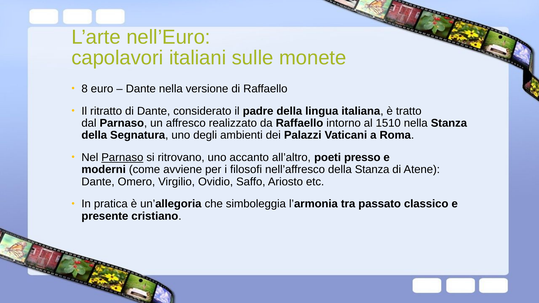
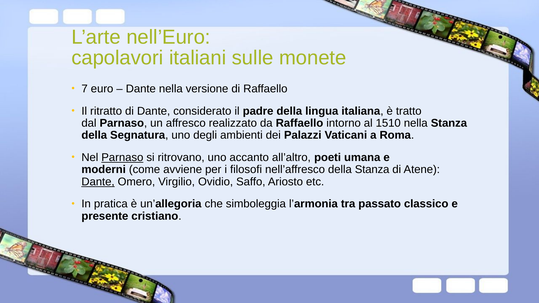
8: 8 -> 7
presso: presso -> umana
Dante at (98, 182) underline: none -> present
